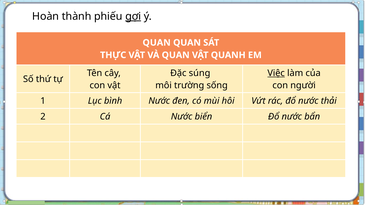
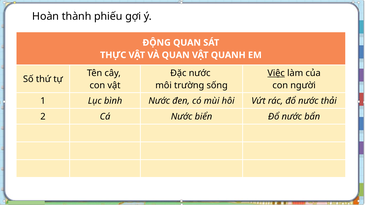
gợi underline: present -> none
QUAN at (157, 43): QUAN -> ĐỘNG
Đặc súng: súng -> nước
